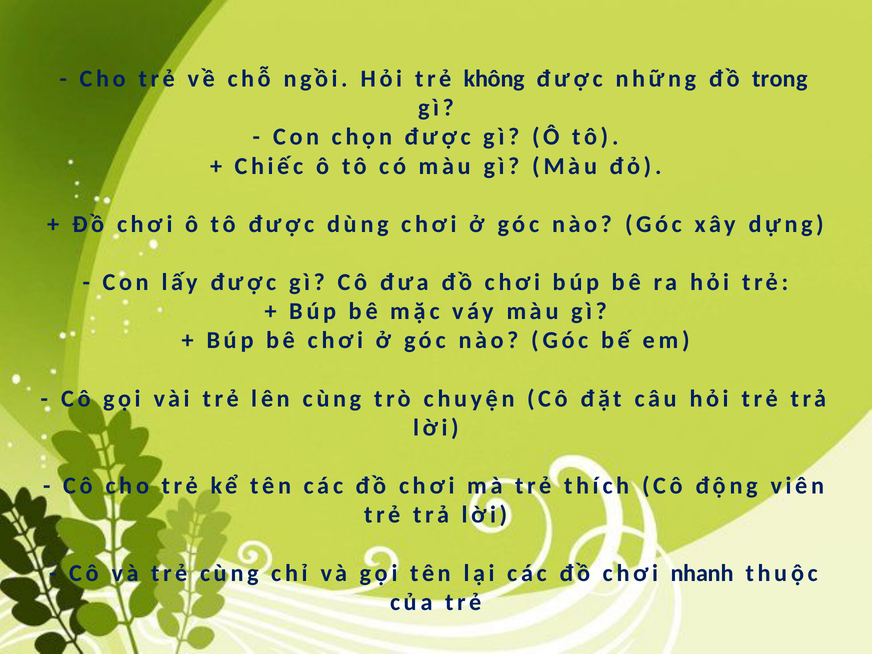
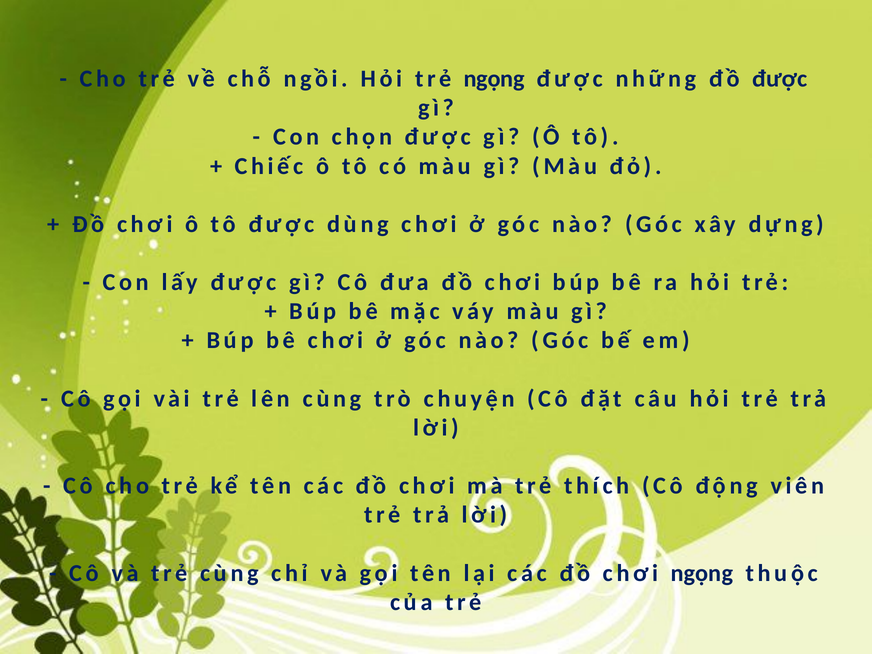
trẻ không: không -> ngọng
đồ trong: trong -> được
chơi nhanh: nhanh -> ngọng
